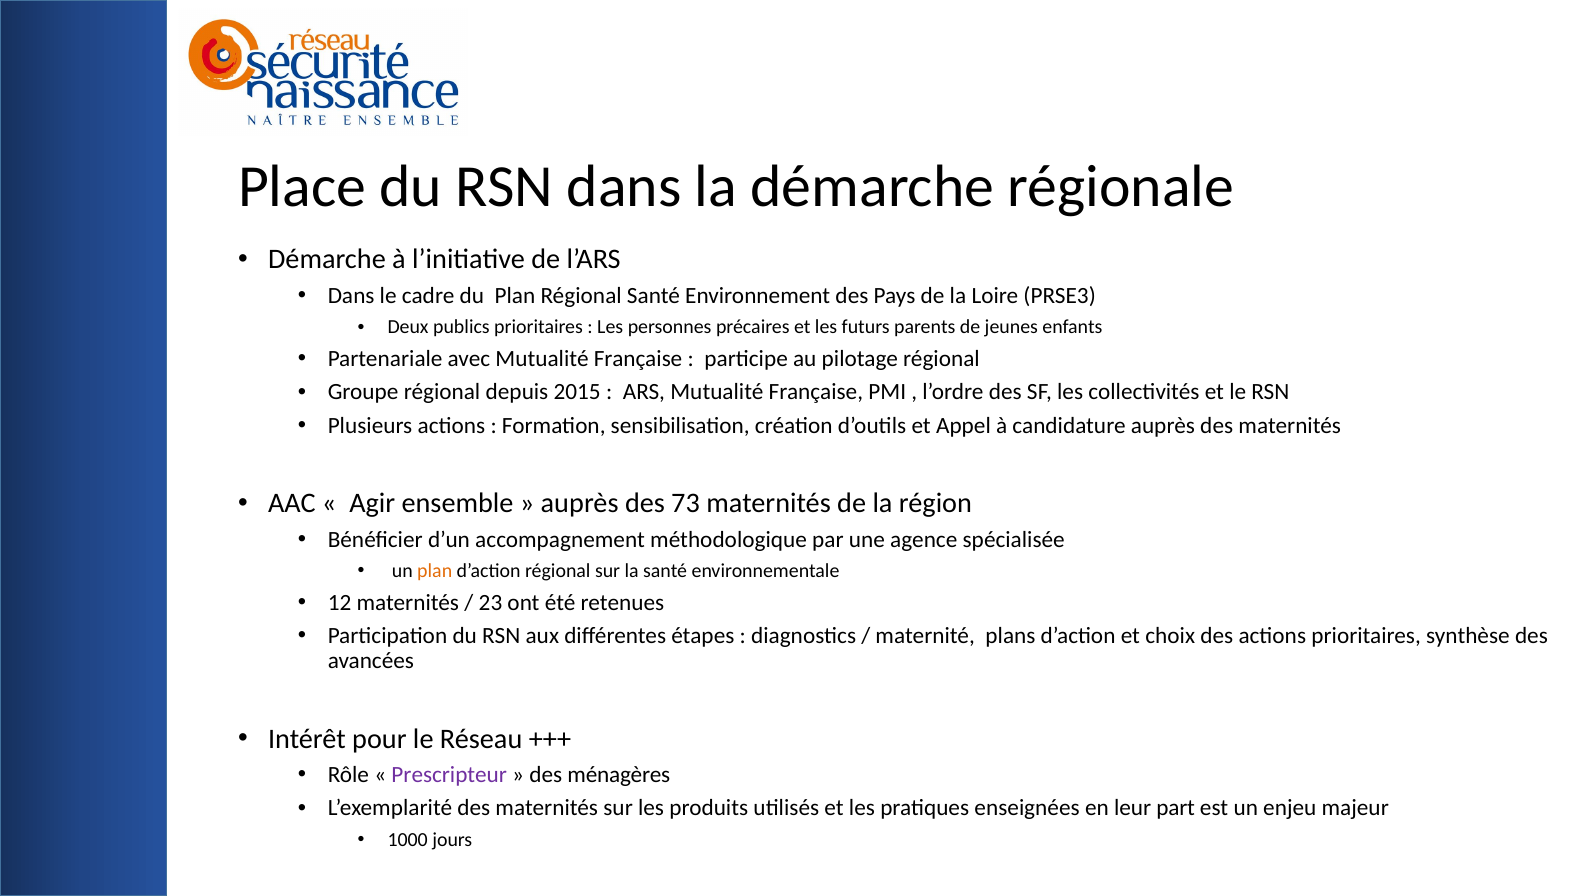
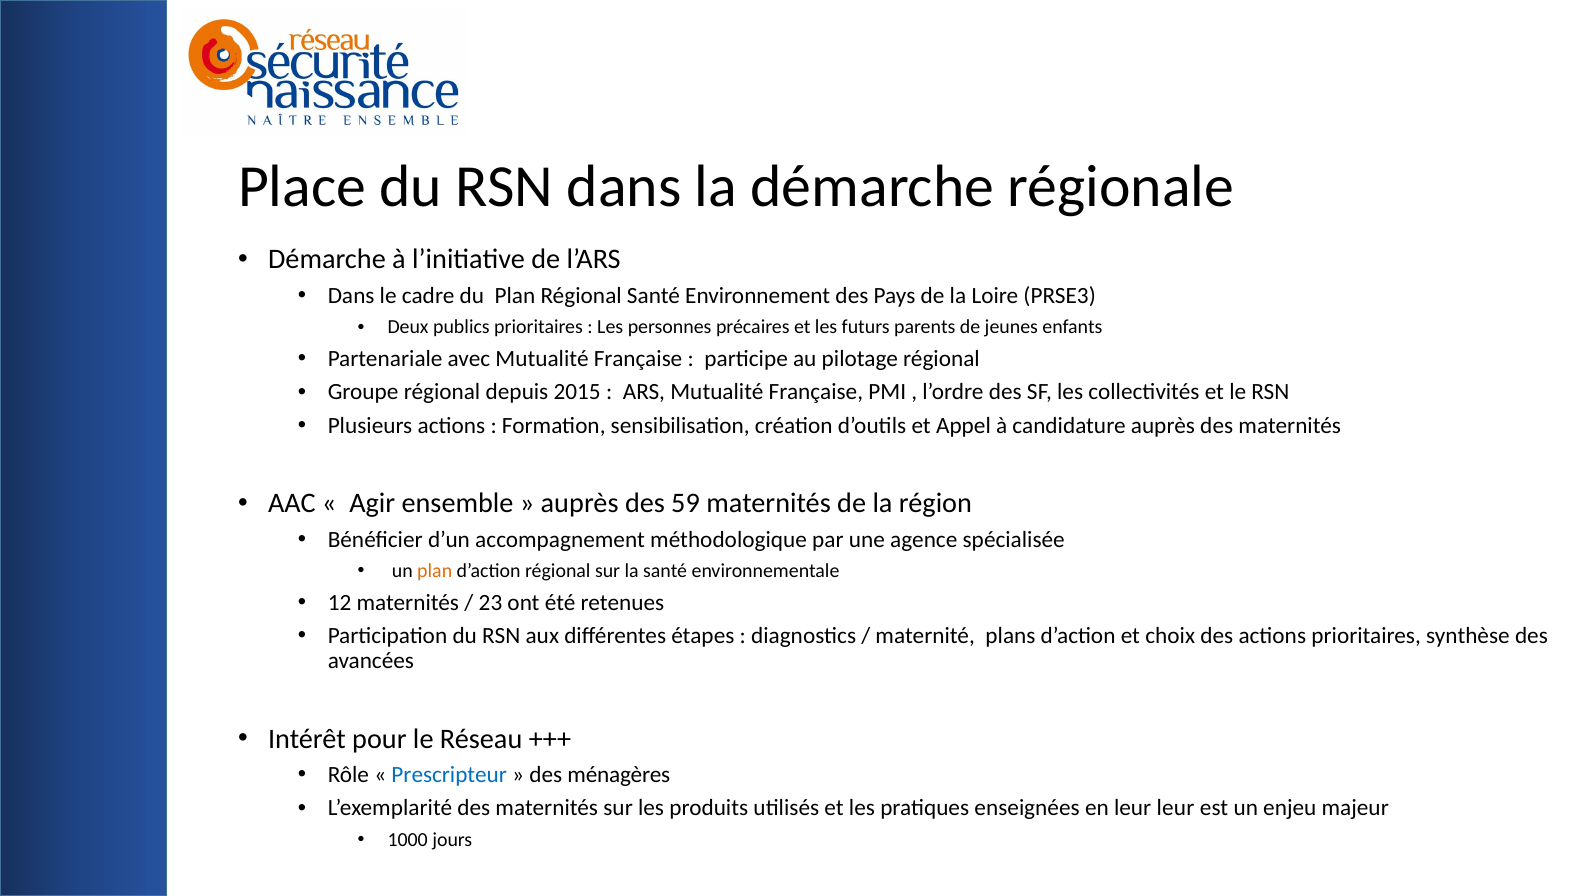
73: 73 -> 59
Prescripteur colour: purple -> blue
leur part: part -> leur
